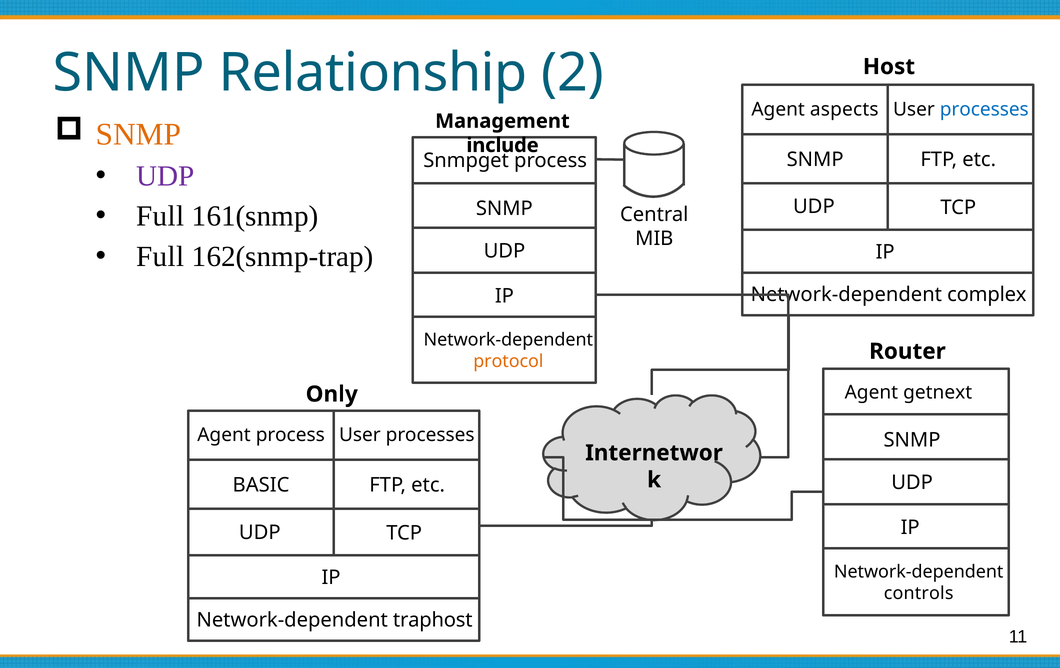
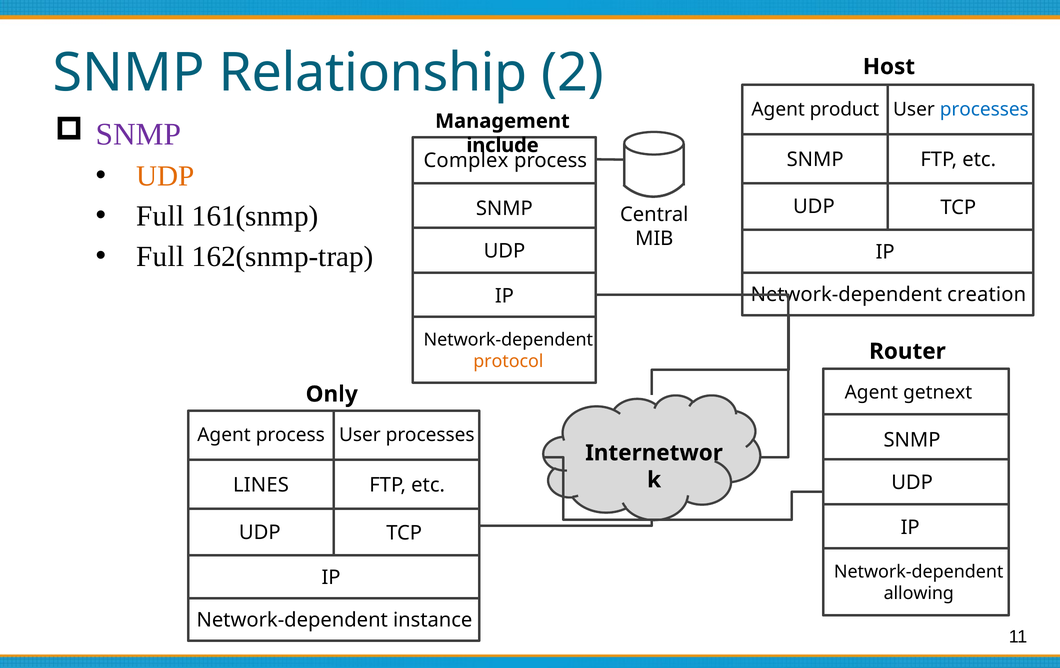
aspects: aspects -> product
SNMP at (138, 134) colour: orange -> purple
Snmpget: Snmpget -> Complex
UDP at (165, 176) colour: purple -> orange
complex: complex -> creation
BASIC: BASIC -> LINES
controls: controls -> allowing
traphost: traphost -> instance
